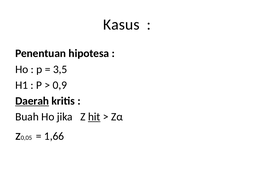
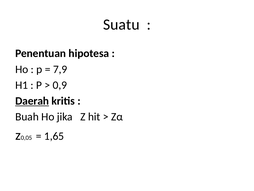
Kasus: Kasus -> Suatu
3,5: 3,5 -> 7,9
hit underline: present -> none
1,66: 1,66 -> 1,65
